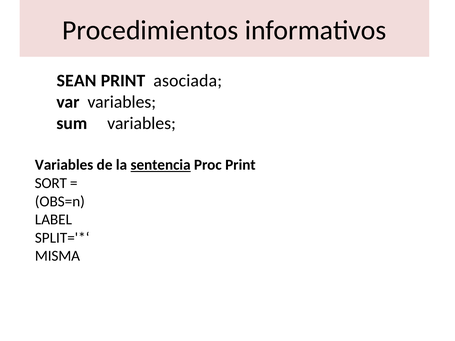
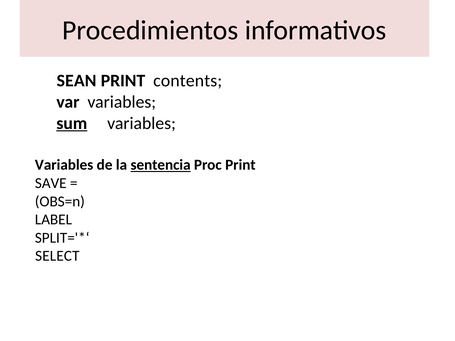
asociada: asociada -> contents
sum underline: none -> present
SORT: SORT -> SAVE
MISMA: MISMA -> SELECT
